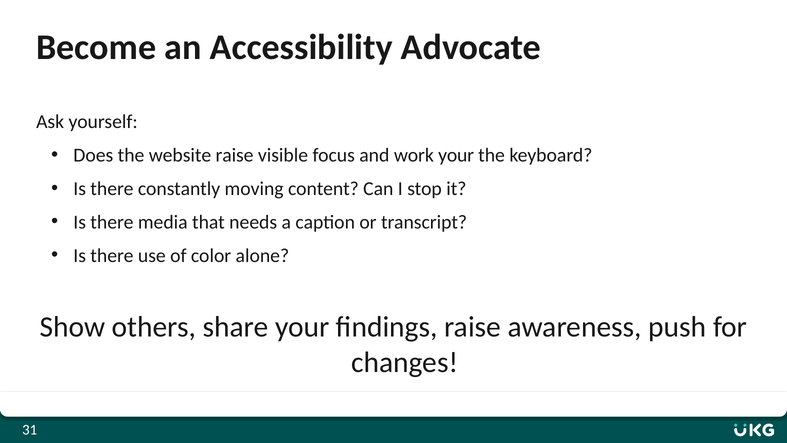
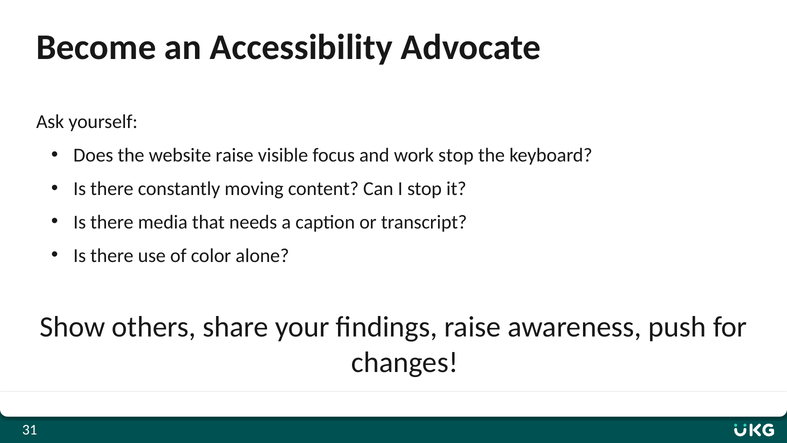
work your: your -> stop
